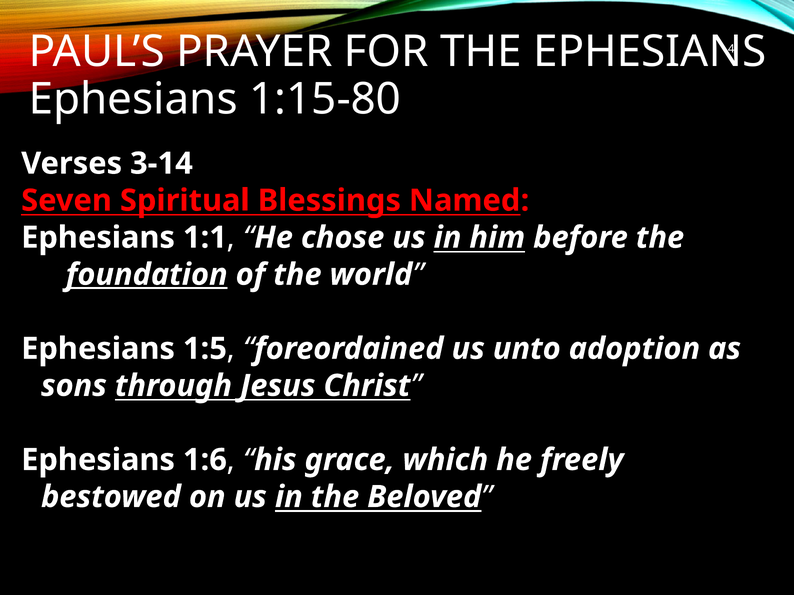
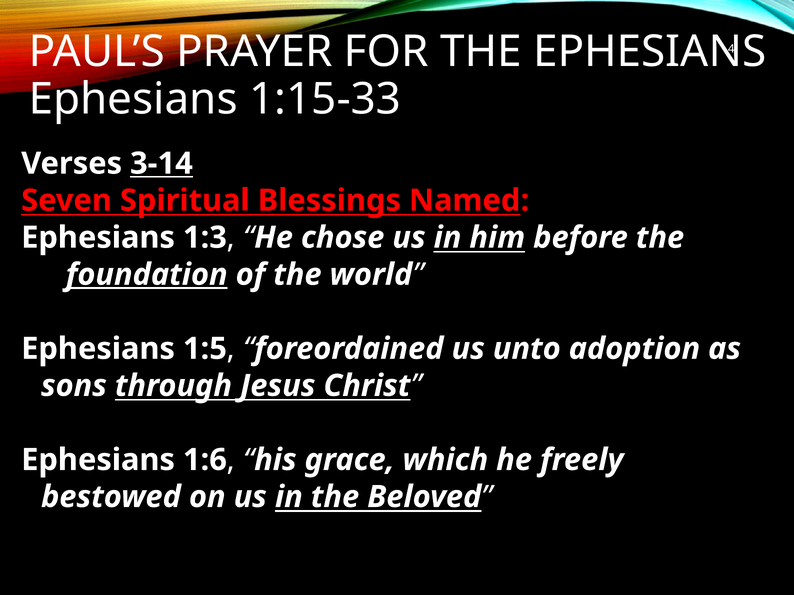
1:15-80: 1:15-80 -> 1:15-33
3-14 underline: none -> present
1:1: 1:1 -> 1:3
